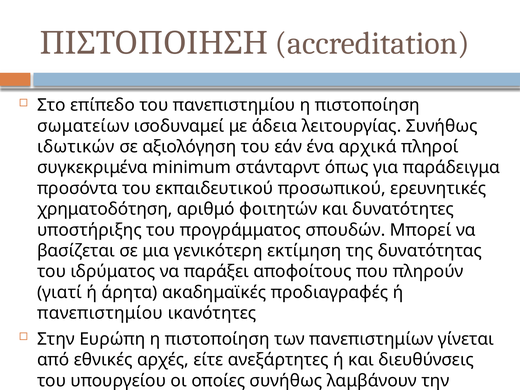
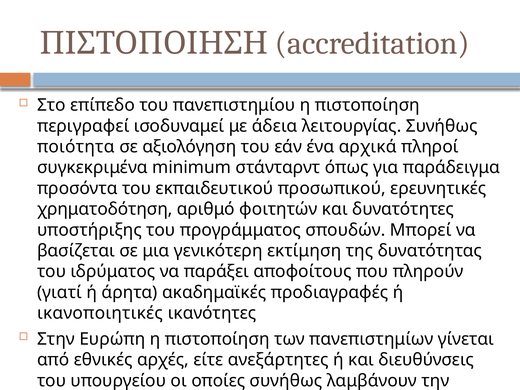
σωματείων: σωματείων -> περιγραφεί
ιδωτικών: ιδωτικών -> ποιότητα
πανεπιστημίου at (100, 313): πανεπιστημίου -> ικανοποιητικές
